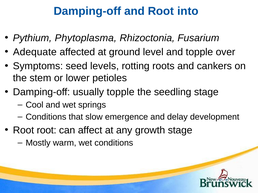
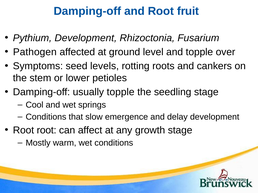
into: into -> fruit
Pythium Phytoplasma: Phytoplasma -> Development
Adequate: Adequate -> Pathogen
